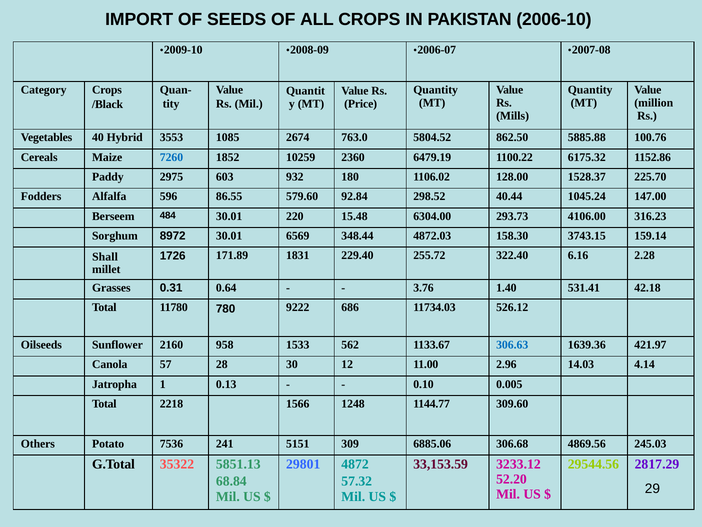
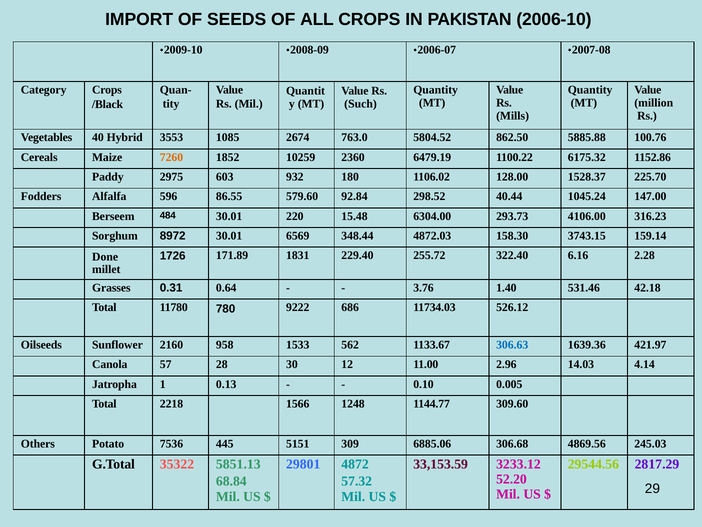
Price: Price -> Such
7260 colour: blue -> orange
Shall: Shall -> Done
531.41: 531.41 -> 531.46
241: 241 -> 445
